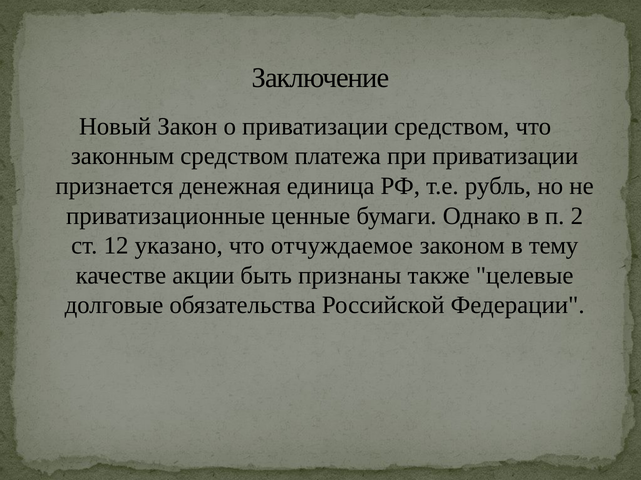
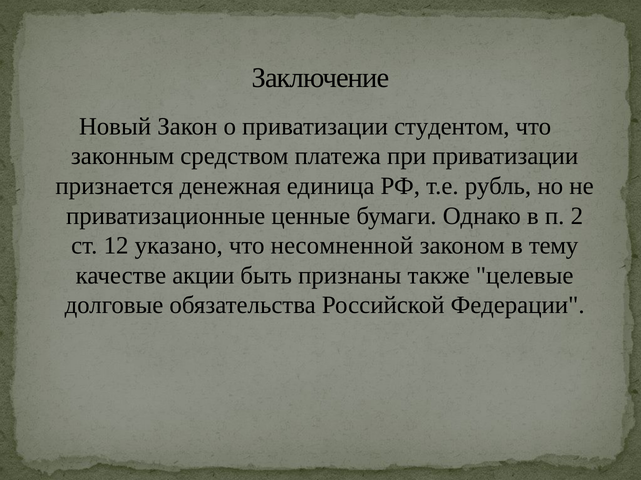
приватизации средством: средством -> студентом
отчуждаемое: отчуждаемое -> несомненной
